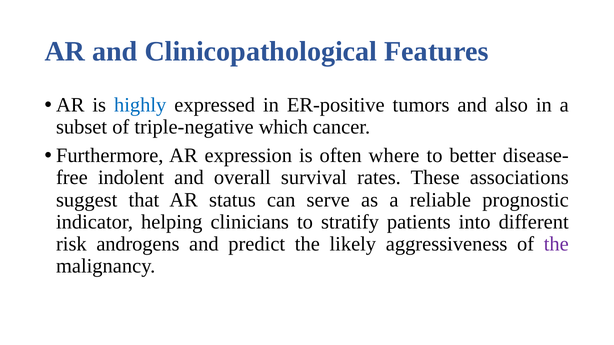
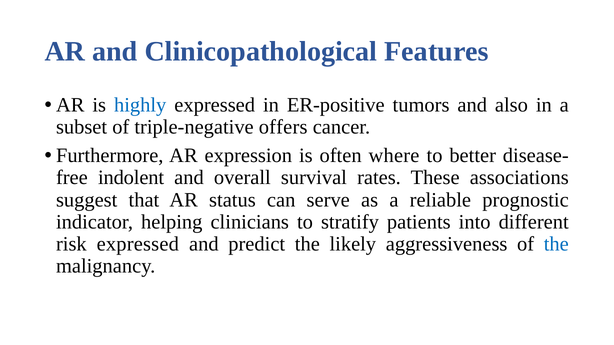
which: which -> offers
risk androgens: androgens -> expressed
the at (556, 244) colour: purple -> blue
